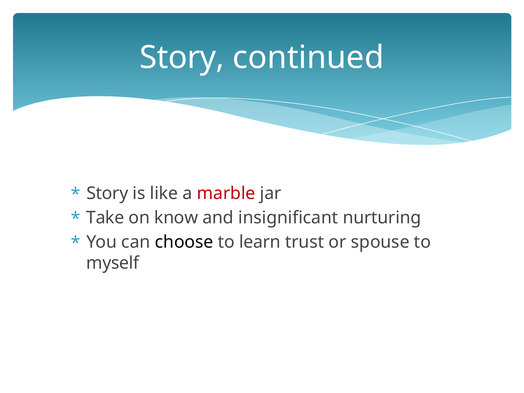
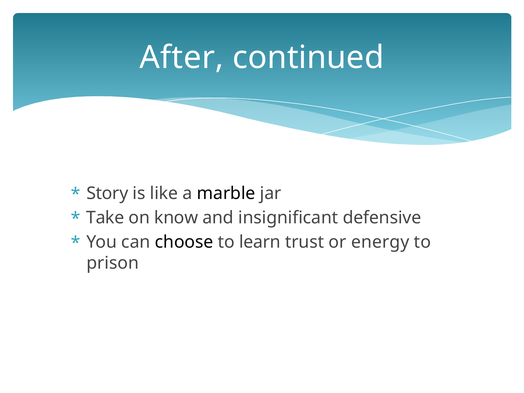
Story at (182, 58): Story -> After
marble colour: red -> black
nurturing: nurturing -> defensive
spouse: spouse -> energy
myself: myself -> prison
